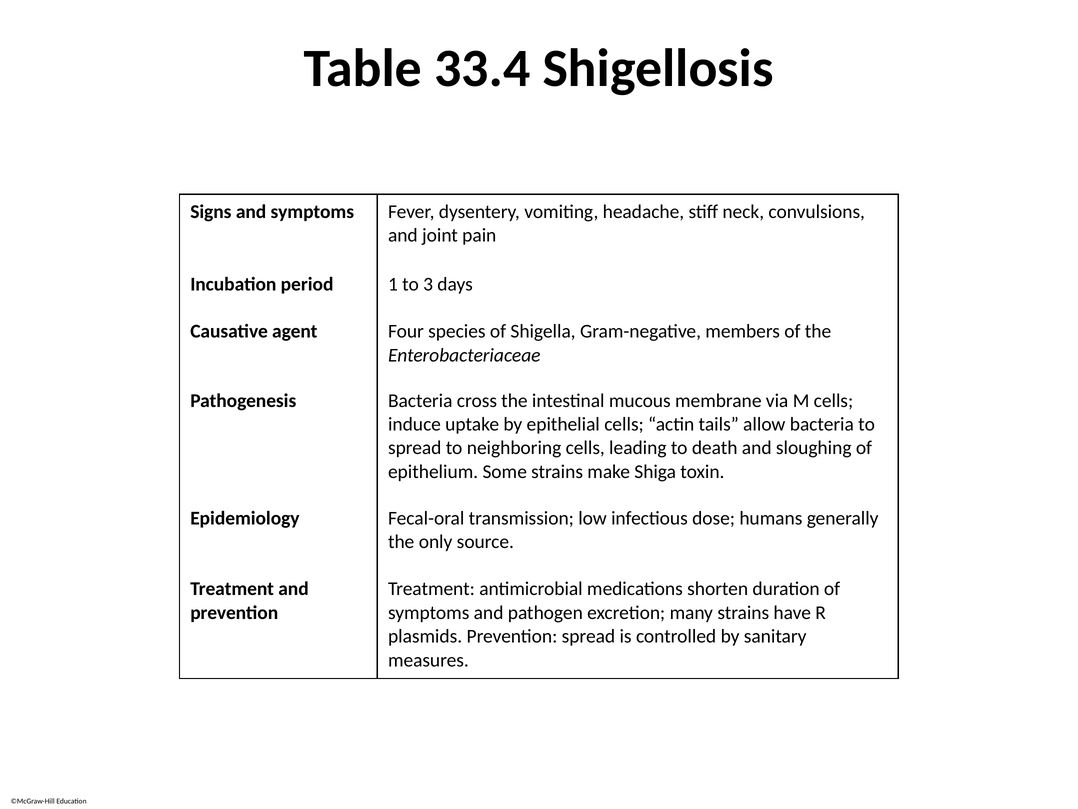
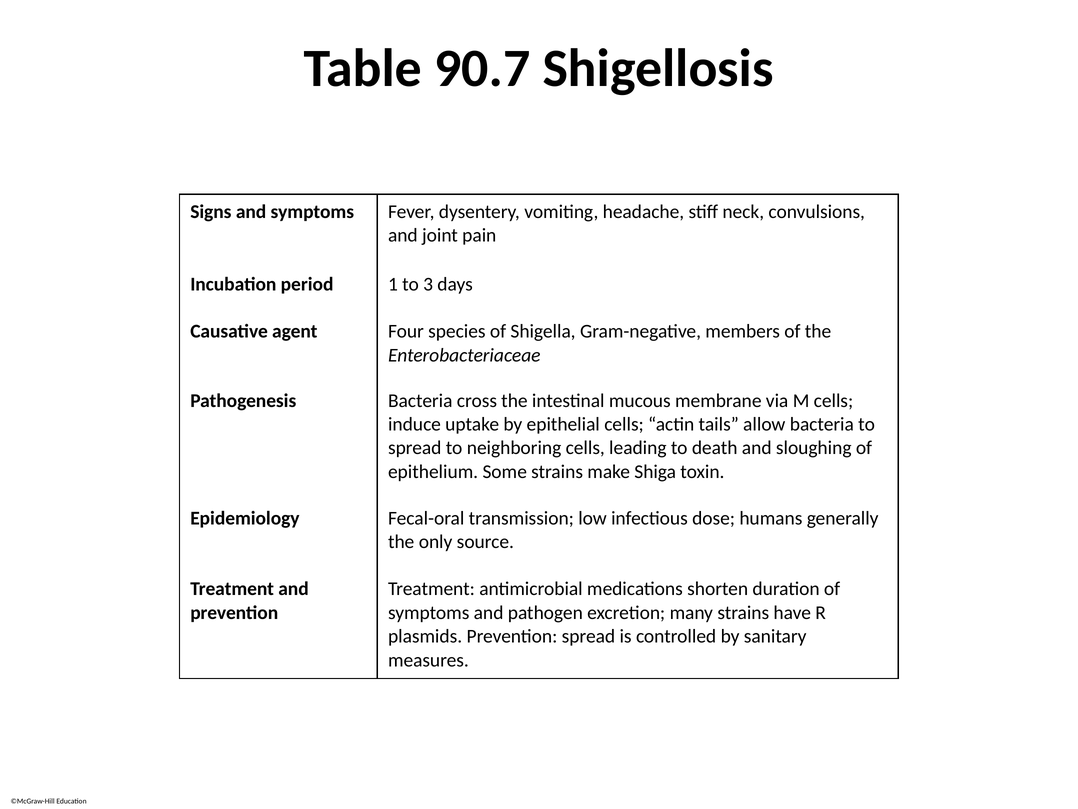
33.4: 33.4 -> 90.7
